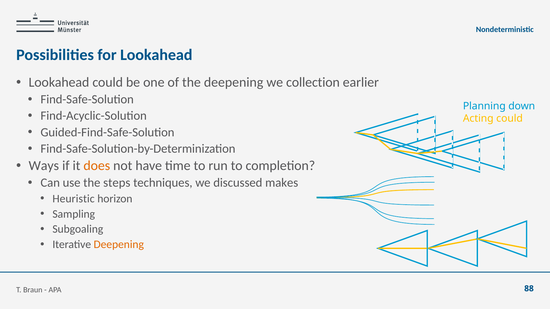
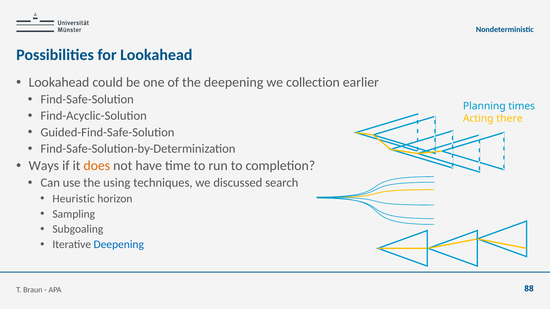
down: down -> times
Acting could: could -> there
steps: steps -> using
makes: makes -> search
Deepening at (119, 245) colour: orange -> blue
